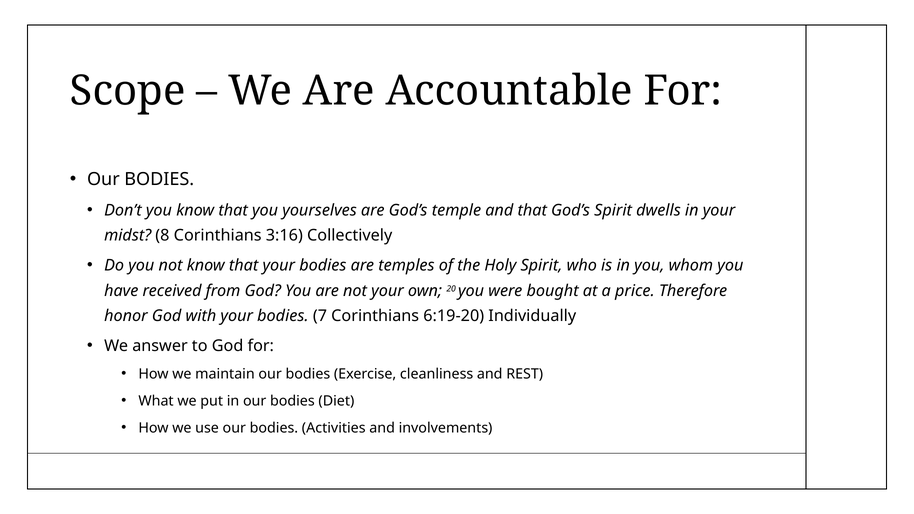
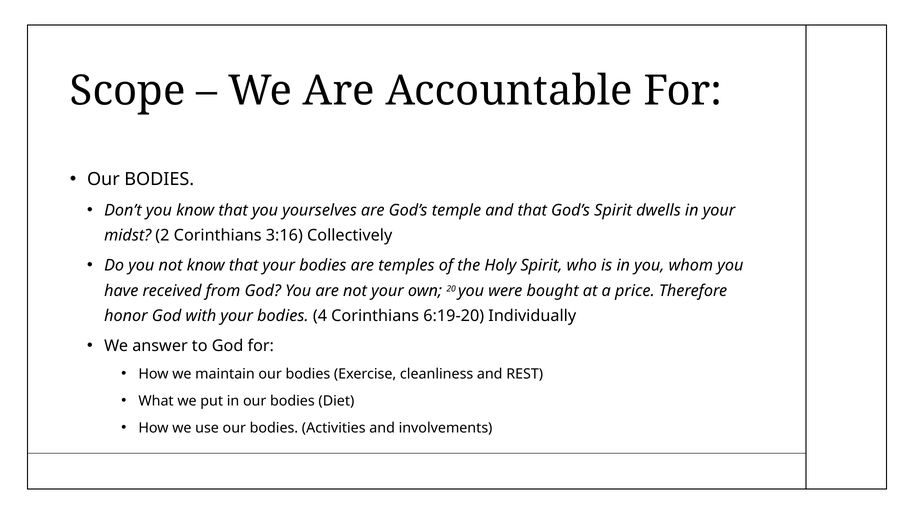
8: 8 -> 2
7: 7 -> 4
